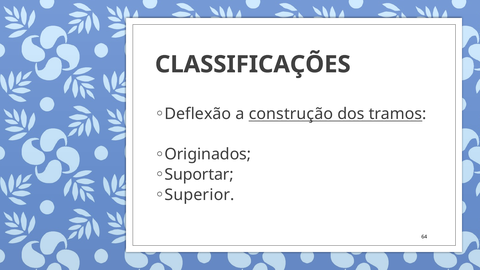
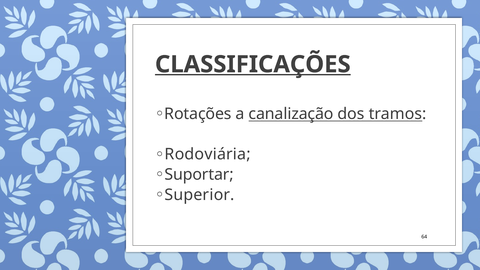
CLASSIFICAÇÕES underline: none -> present
Deflexão: Deflexão -> Rotações
construção: construção -> canalização
Originados: Originados -> Rodoviária
